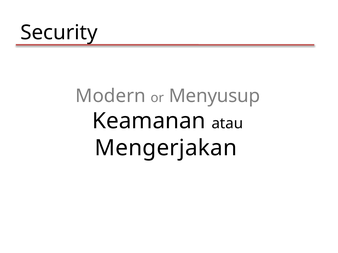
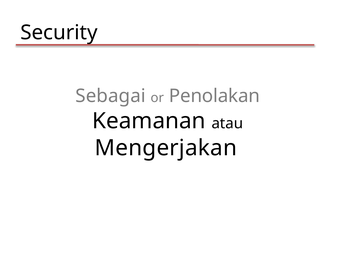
Modern: Modern -> Sebagai
Menyusup: Menyusup -> Penolakan
